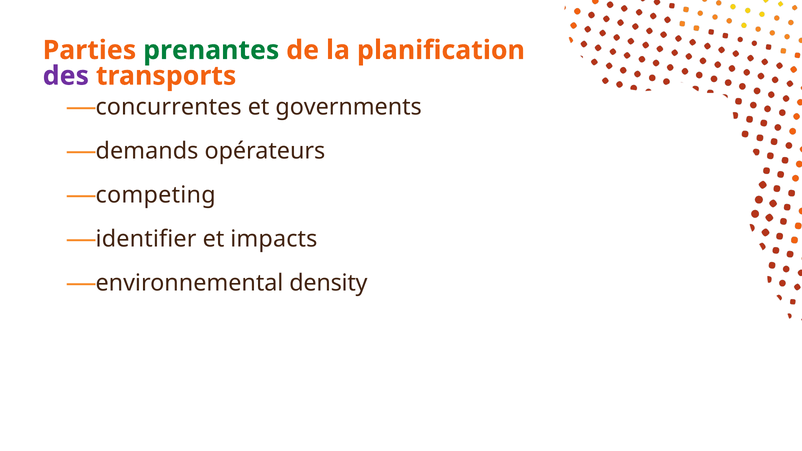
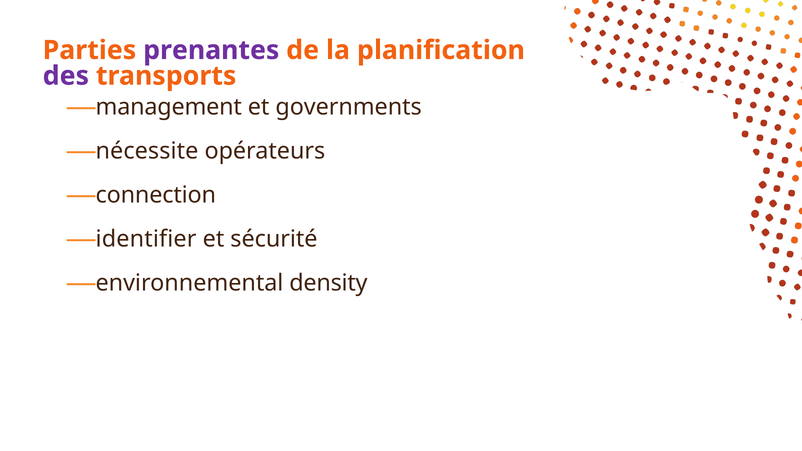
prenantes colour: green -> purple
concurrentes: concurrentes -> management
demands: demands -> nécessite
competing: competing -> connection
impacts: impacts -> sécurité
